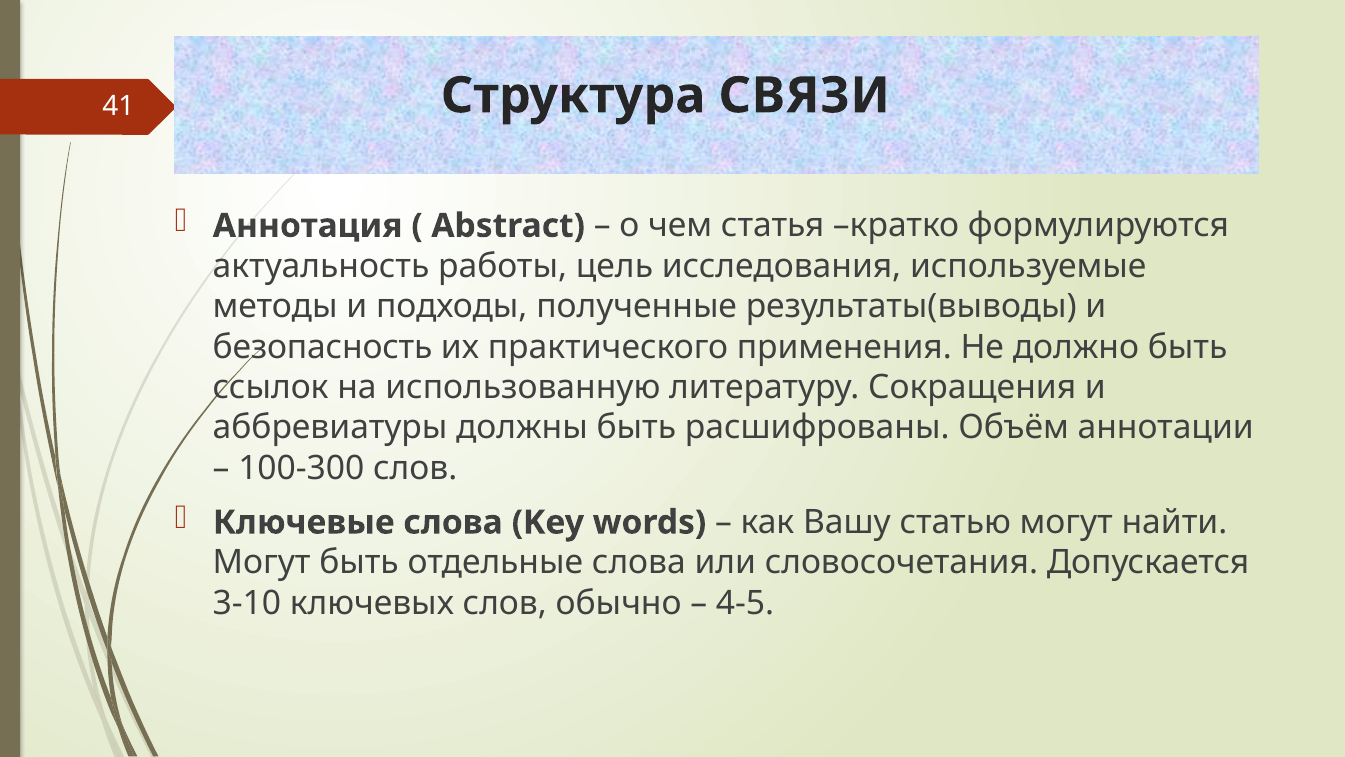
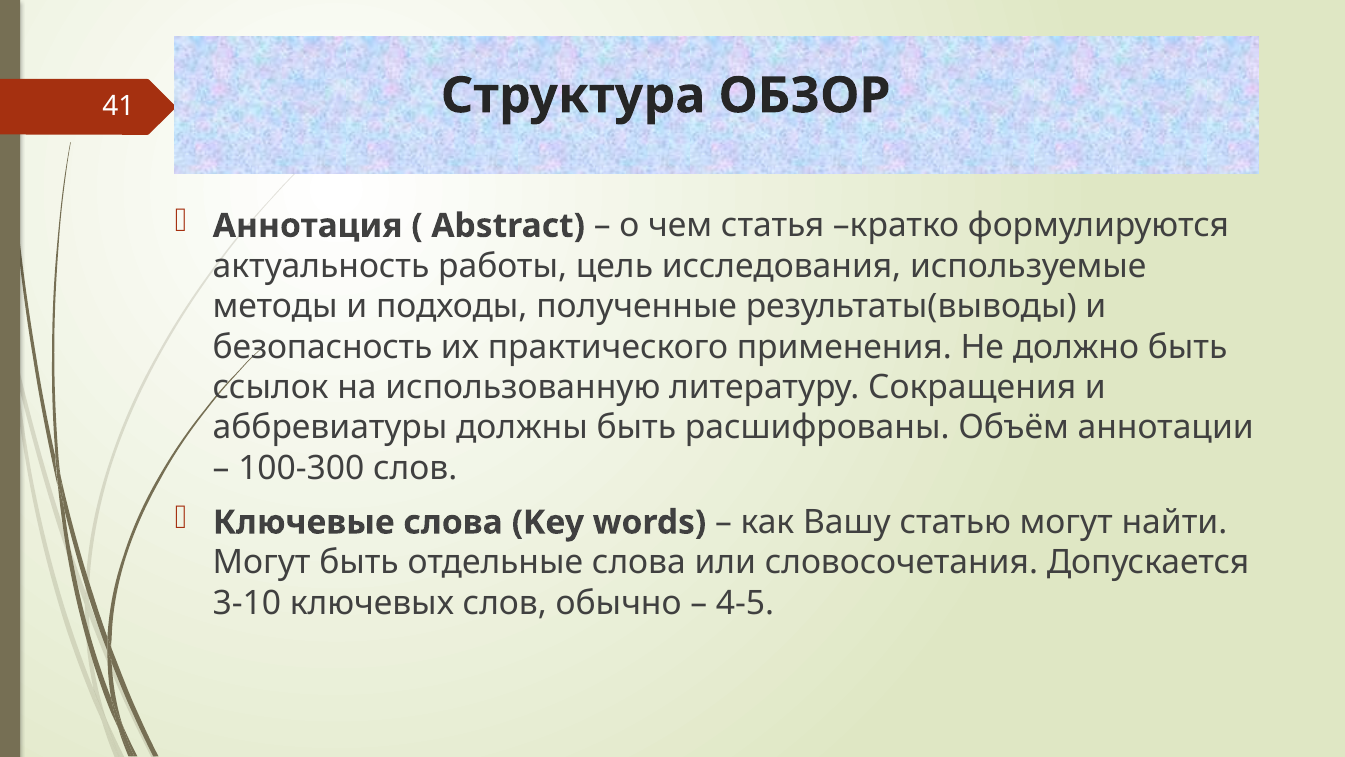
СВЯЗИ: СВЯЗИ -> ОБЗОР
